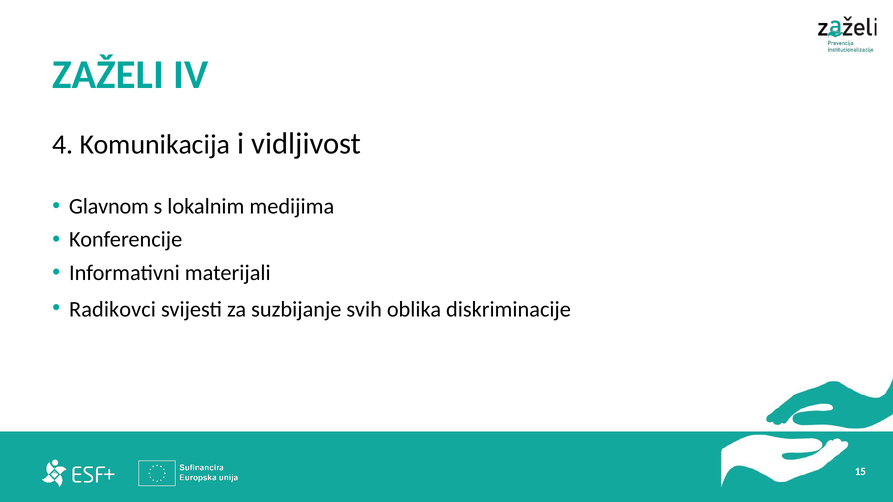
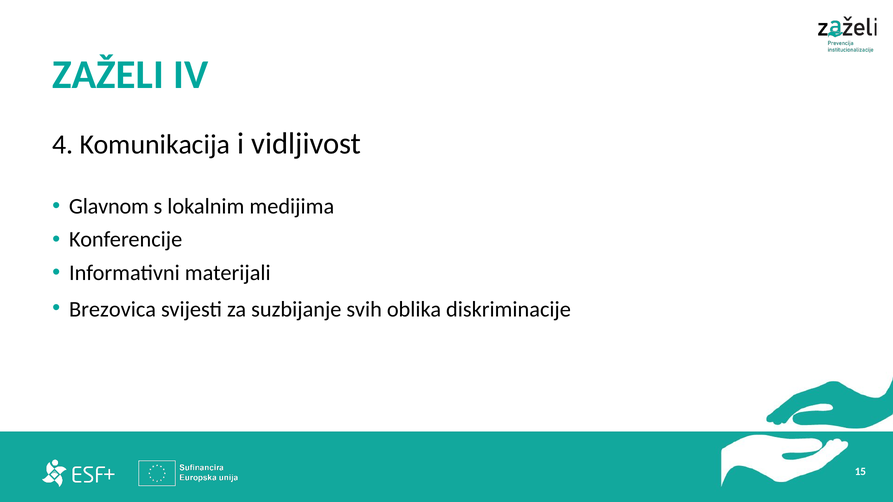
Radikovci: Radikovci -> Brezovica
